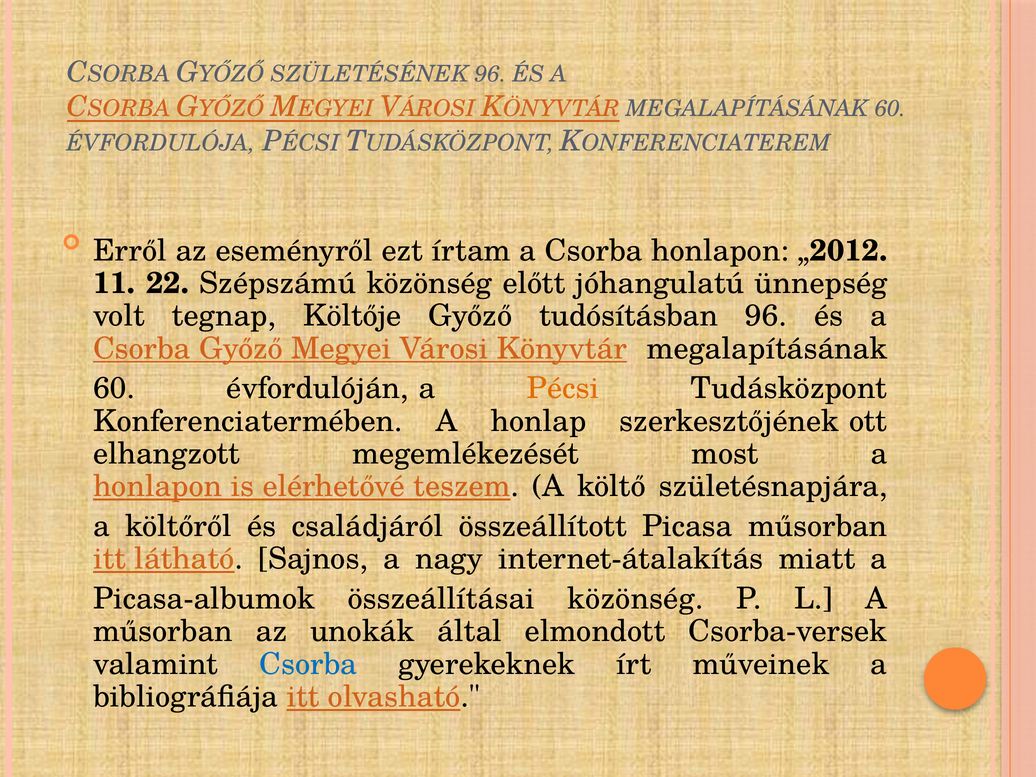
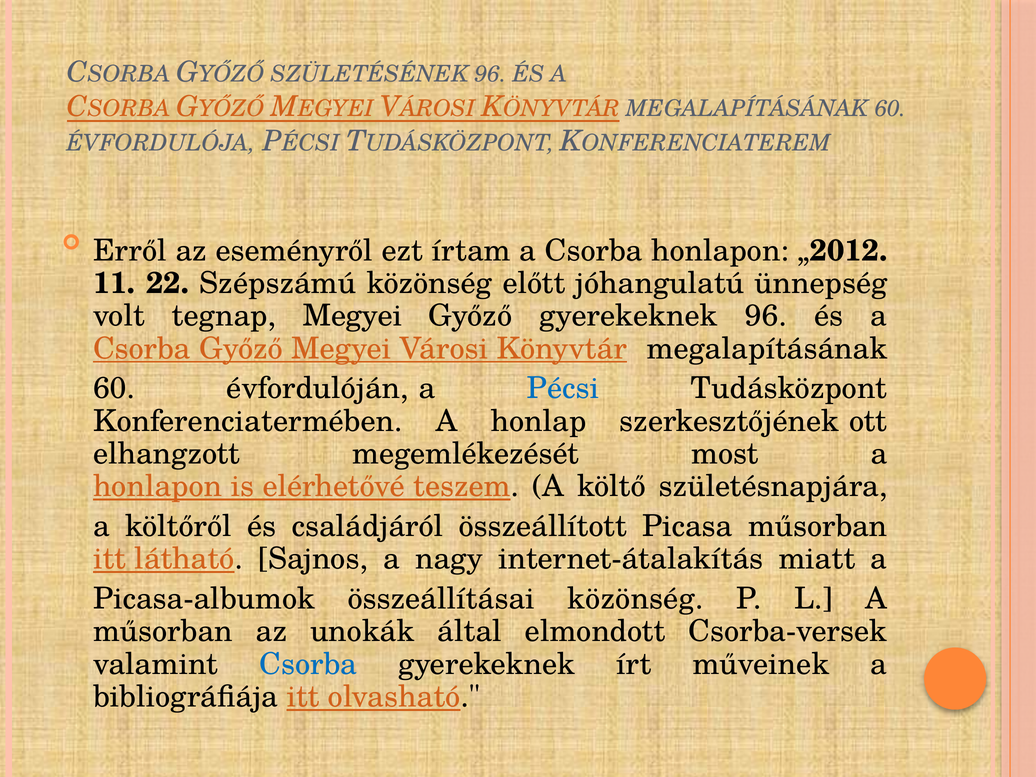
tegnap Költője: Költője -> Megyei
Győző tudósításban: tudósításban -> gyerekeknek
Pécsi colour: orange -> blue
